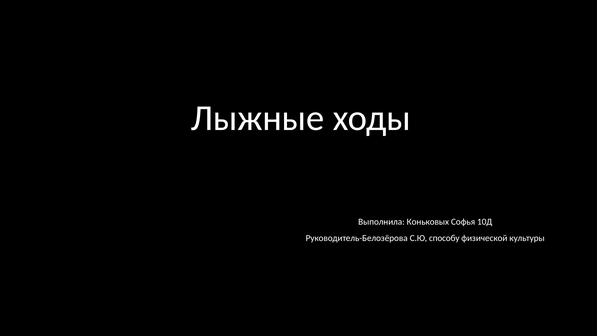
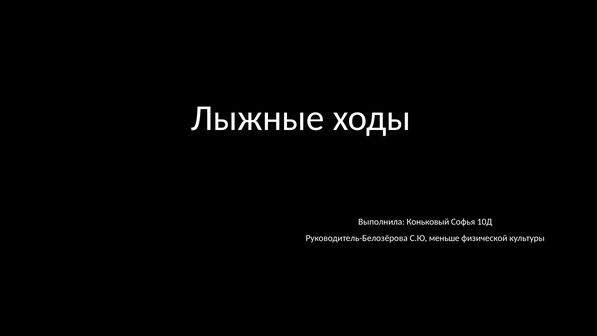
Коньковых: Коньковых -> Коньковый
способу: способу -> меньше
